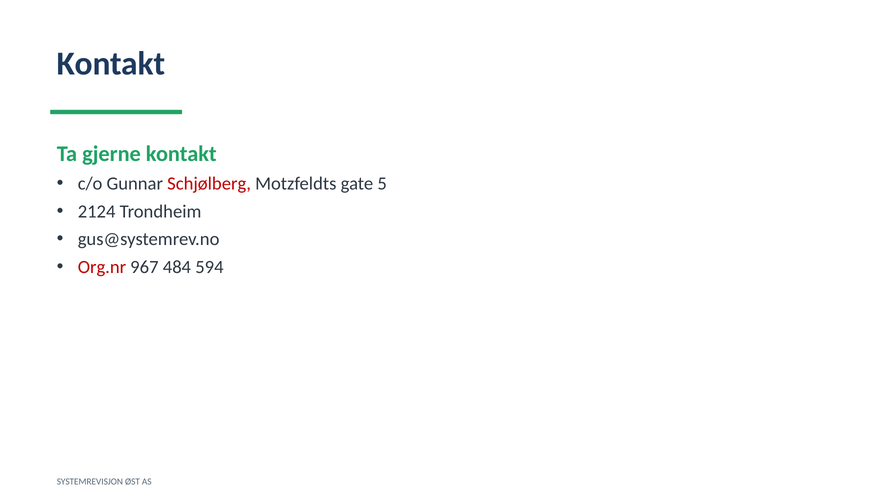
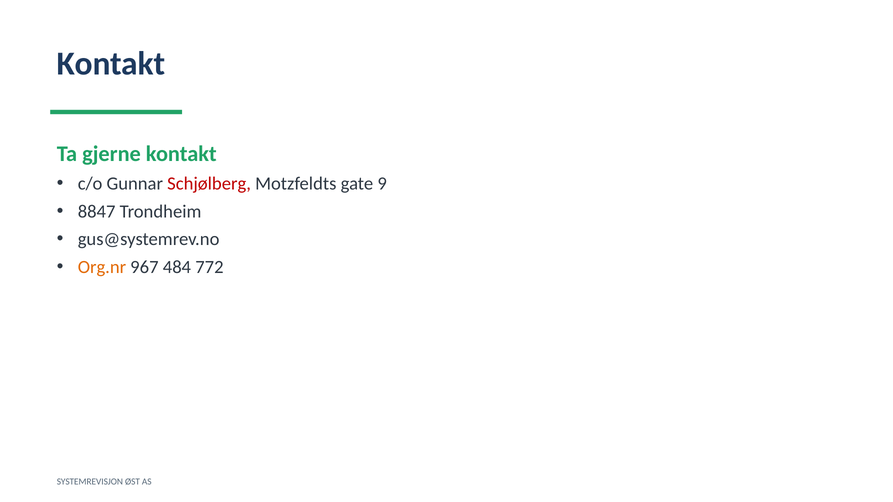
5: 5 -> 9
2124: 2124 -> 8847
Org.nr colour: red -> orange
594: 594 -> 772
